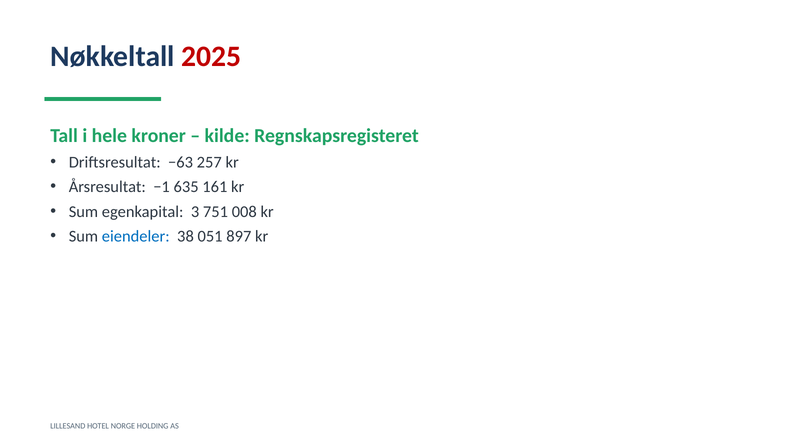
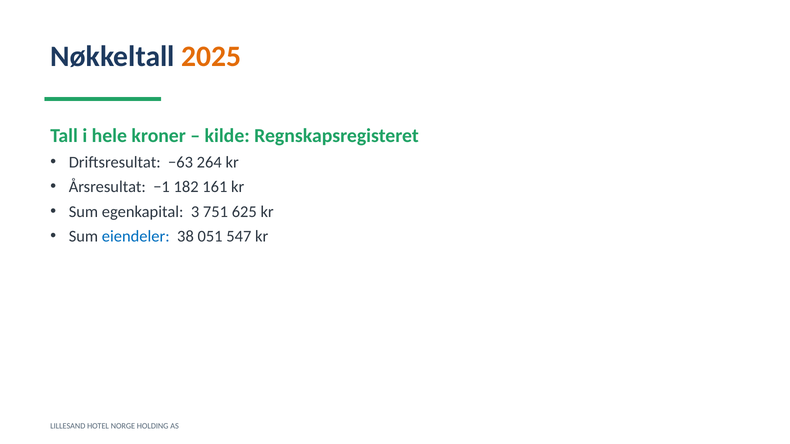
2025 colour: red -> orange
257: 257 -> 264
635: 635 -> 182
008: 008 -> 625
897: 897 -> 547
